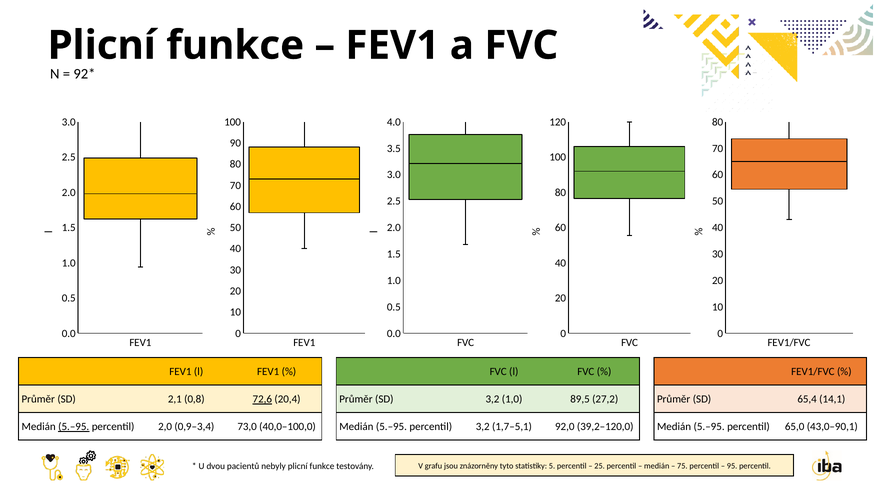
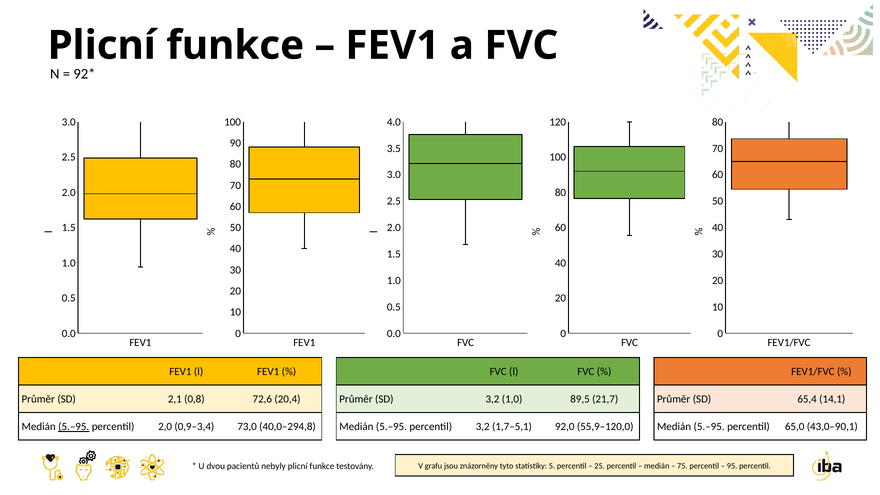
72,6 underline: present -> none
27,2: 27,2 -> 21,7
40,0–100,0: 40,0–100,0 -> 40,0–294,8
39,2–120,0: 39,2–120,0 -> 55,9–120,0
